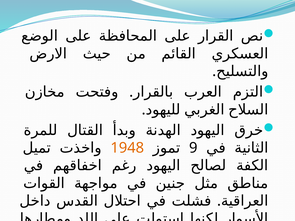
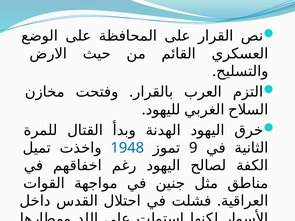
1948 colour: orange -> blue
